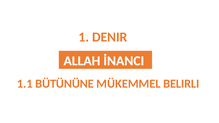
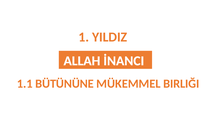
DENIR: DENIR -> YILDIZ
BELIRLI: BELIRLI -> BIRLIĞI
